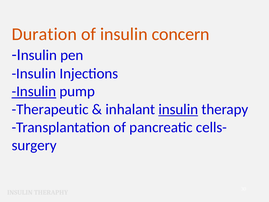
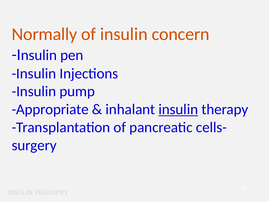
Duration: Duration -> Normally
Insulin at (34, 91) underline: present -> none
Therapeutic: Therapeutic -> Appropriate
